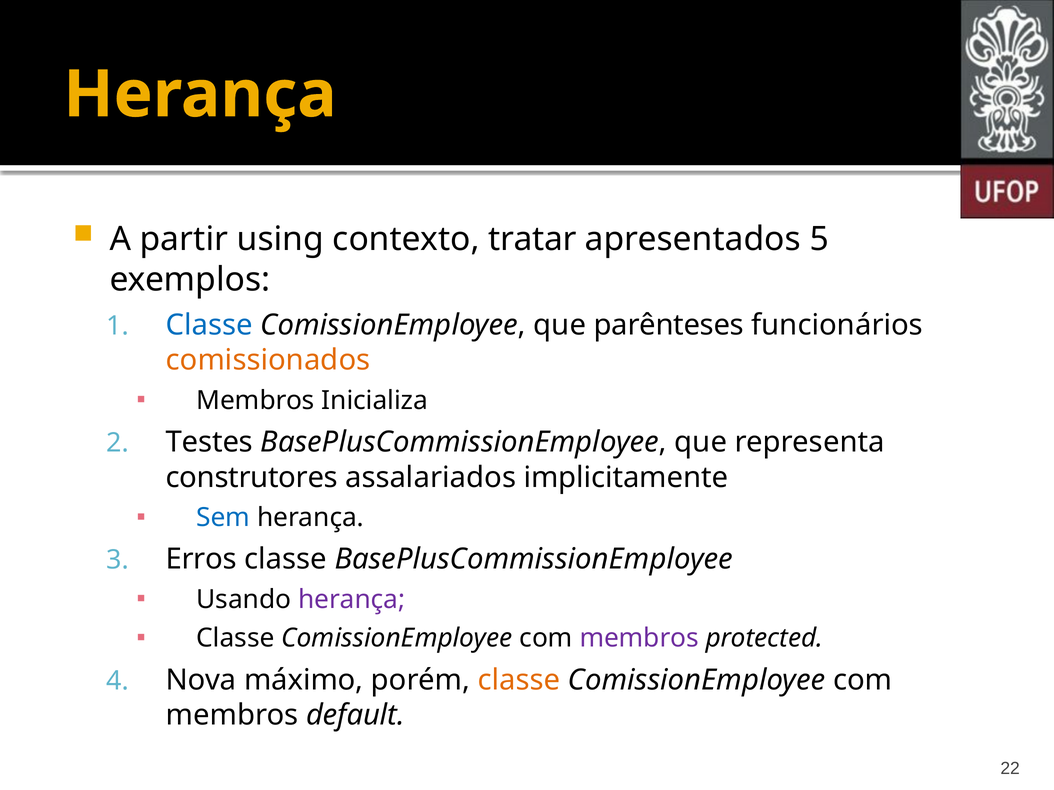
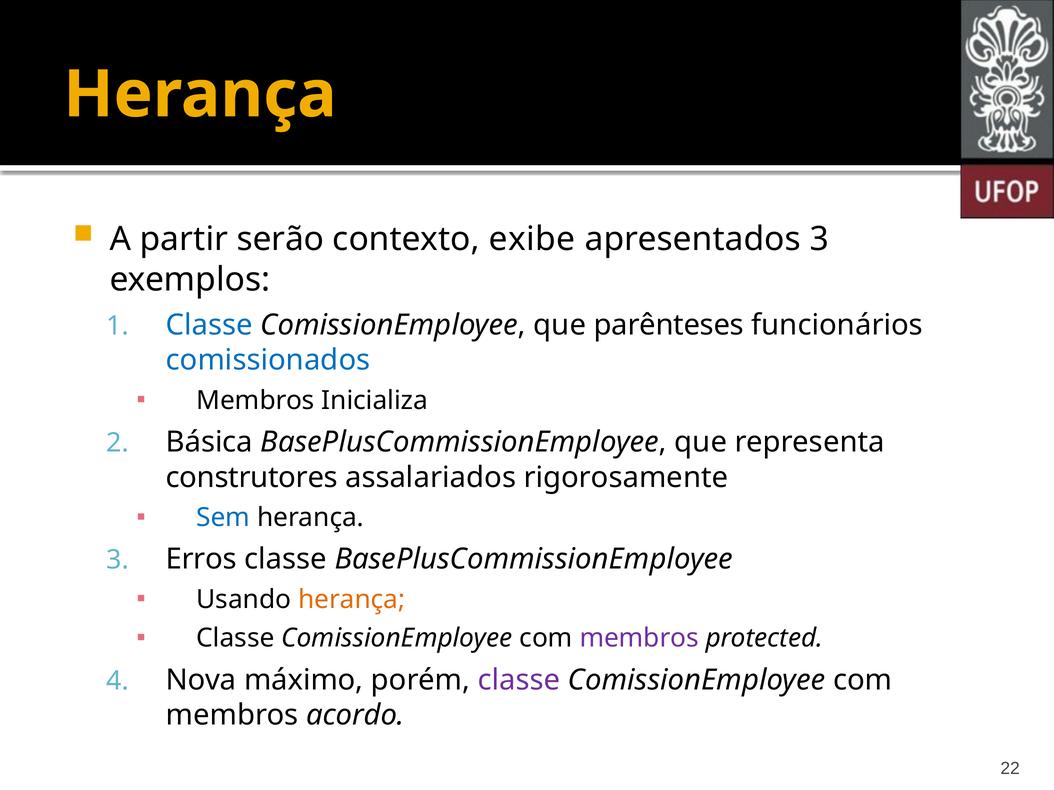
using: using -> serão
tratar: tratar -> exibe
apresentados 5: 5 -> 3
comissionados colour: orange -> blue
Testes: Testes -> Básica
implicitamente: implicitamente -> rigorosamente
herança at (352, 600) colour: purple -> orange
classe at (519, 680) colour: orange -> purple
default: default -> acordo
